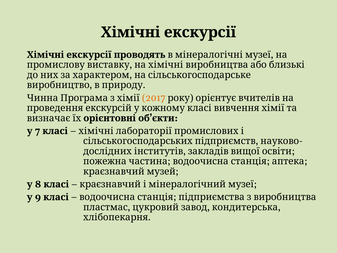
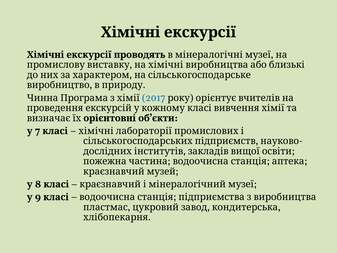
2017 colour: orange -> blue
